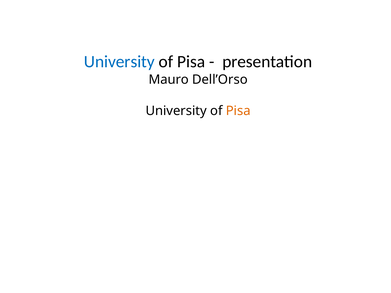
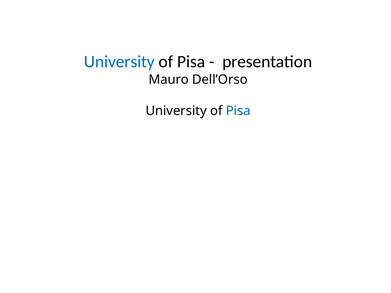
Pisa at (238, 111) colour: orange -> blue
